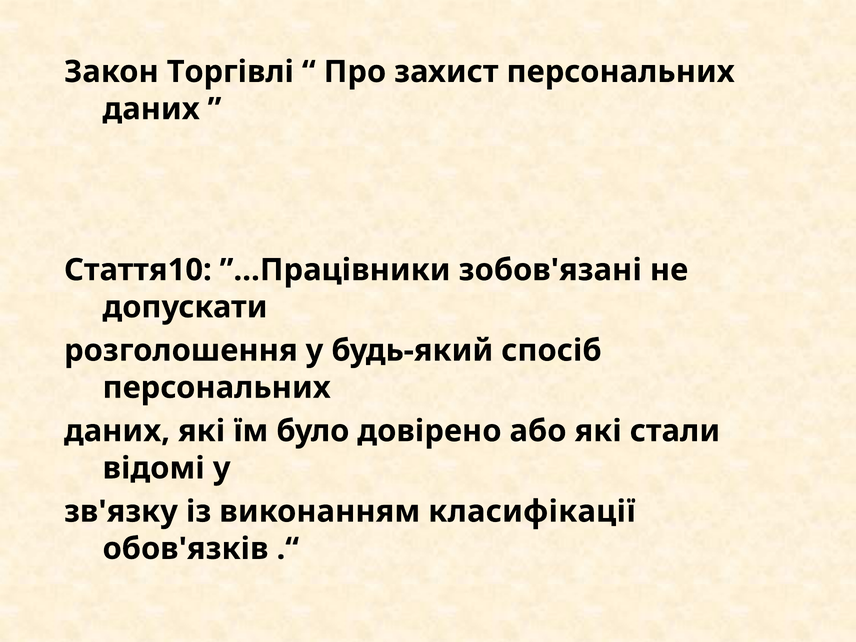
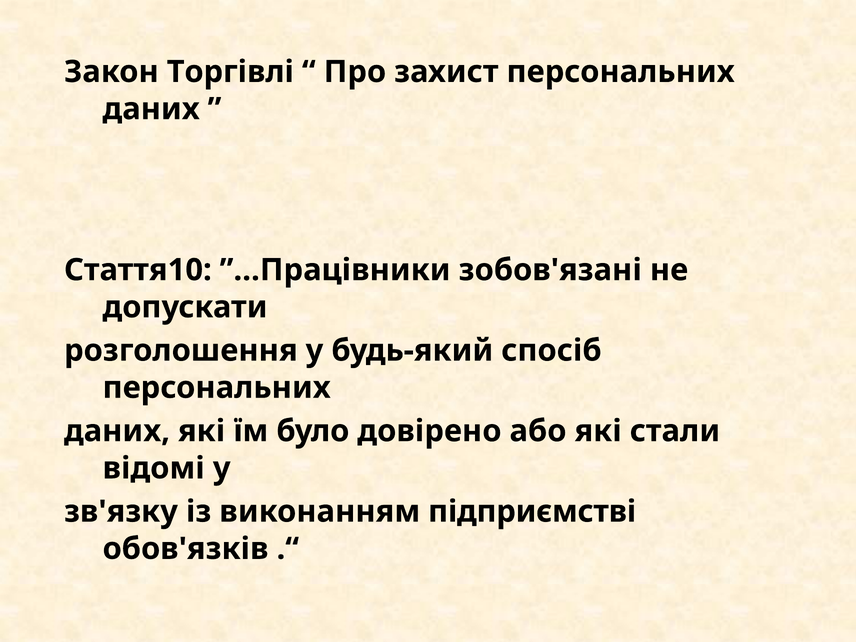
класифікації: класифікації -> підприємстві
